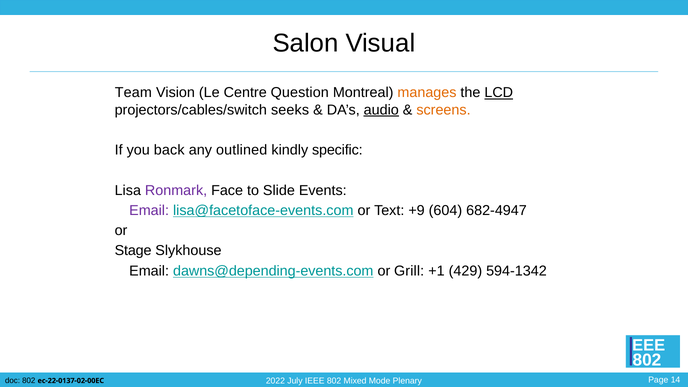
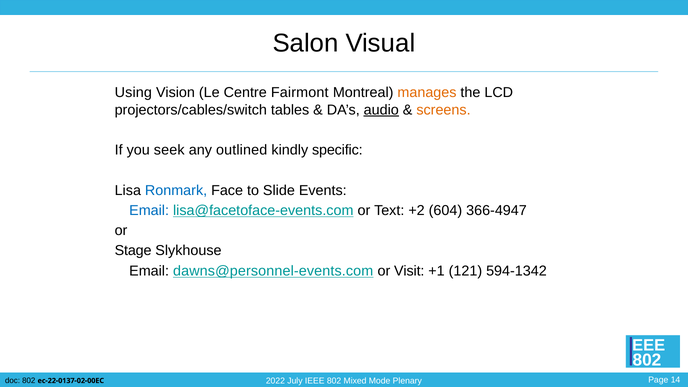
Team: Team -> Using
Question: Question -> Fairmont
LCD underline: present -> none
seeks: seeks -> tables
back: back -> seek
Ronmark colour: purple -> blue
Email at (149, 211) colour: purple -> blue
+9: +9 -> +2
682-4947: 682-4947 -> 366-4947
dawns@depending-events.com: dawns@depending-events.com -> dawns@personnel-events.com
Grill: Grill -> Visit
429: 429 -> 121
